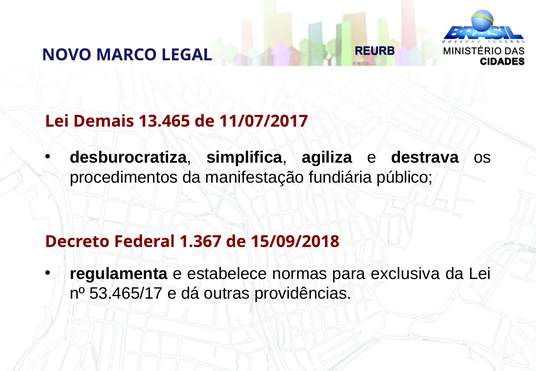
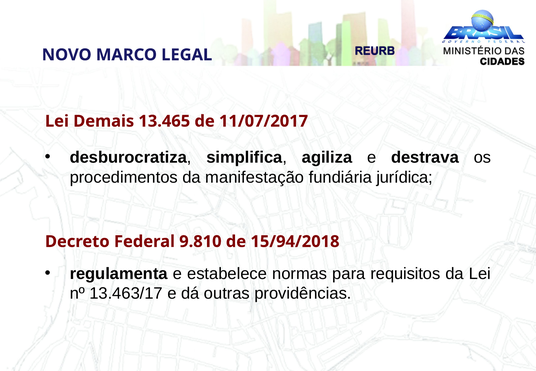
público: público -> jurídica
1.367: 1.367 -> 9.810
15/09/2018: 15/09/2018 -> 15/94/2018
exclusiva: exclusiva -> requisitos
53.465/17: 53.465/17 -> 13.463/17
